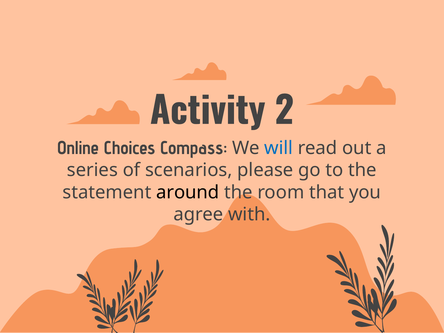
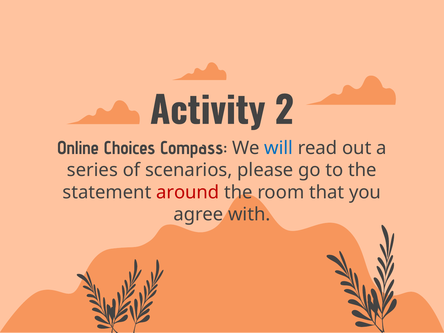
around colour: black -> red
